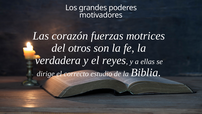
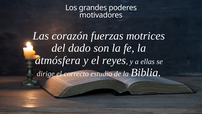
otros: otros -> dado
verdadera: verdadera -> atmósfera
